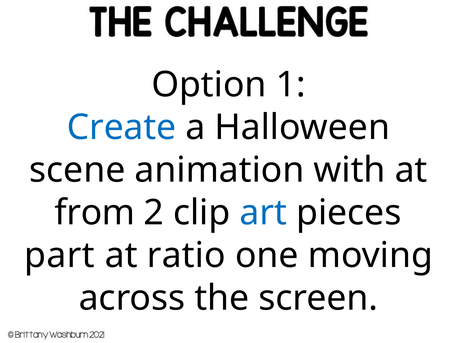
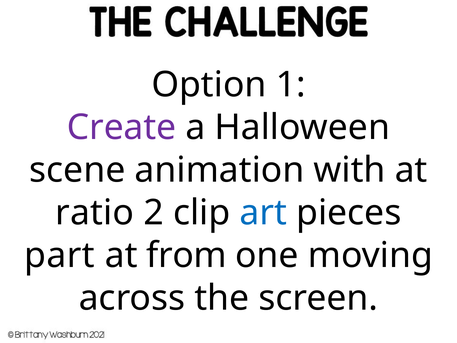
Create colour: blue -> purple
from: from -> ratio
ratio: ratio -> from
